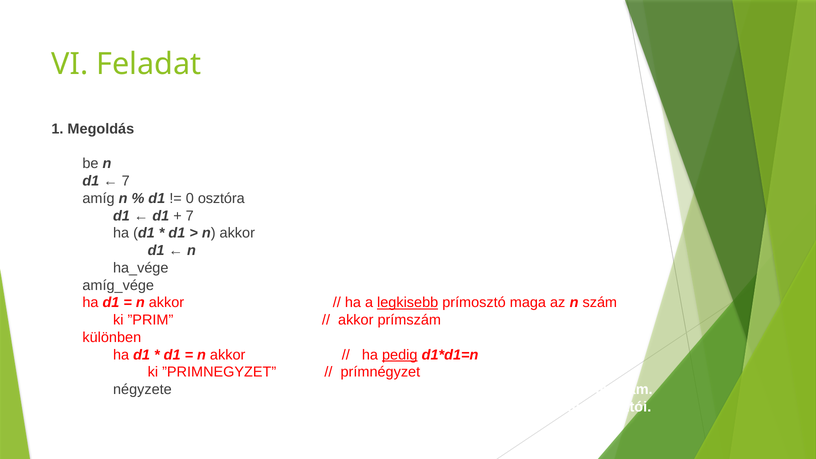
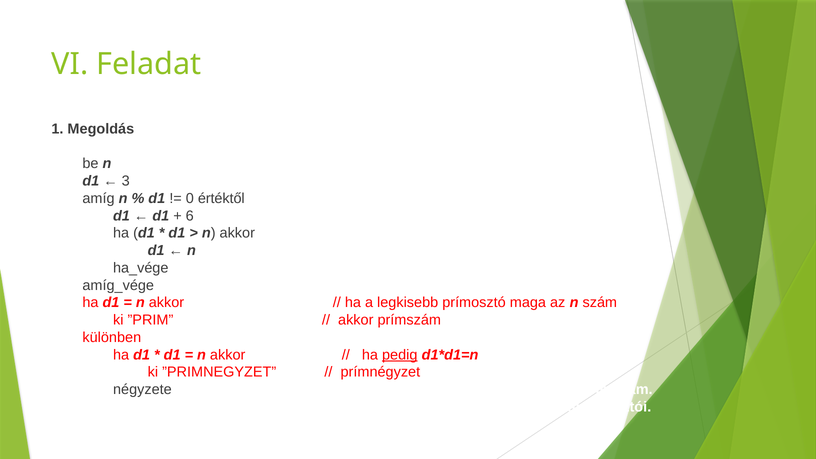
7 at (126, 181): 7 -> 3
osztóra: osztóra -> értéktől
7 at (190, 216): 7 -> 6
legkisebb underline: present -> none
